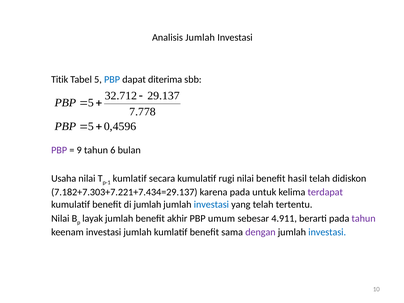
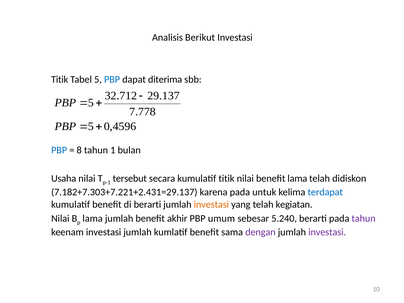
Analisis Jumlah: Jumlah -> Berikut
PBP at (59, 150) colour: purple -> blue
9: 9 -> 8
6: 6 -> 1
kumlatif at (130, 178): kumlatif -> tersebut
kumulatif rugi: rugi -> titik
benefit hasil: hasil -> lama
7.182+7.303+7.221+7.434=29.137: 7.182+7.303+7.221+7.434=29.137 -> 7.182+7.303+7.221+2.431=29.137
terdapat colour: purple -> blue
di jumlah: jumlah -> berarti
investasi at (211, 204) colour: blue -> orange
tertentu: tertentu -> kegiatan
layak at (93, 219): layak -> lama
4.911: 4.911 -> 5.240
investasi at (327, 232) colour: blue -> purple
